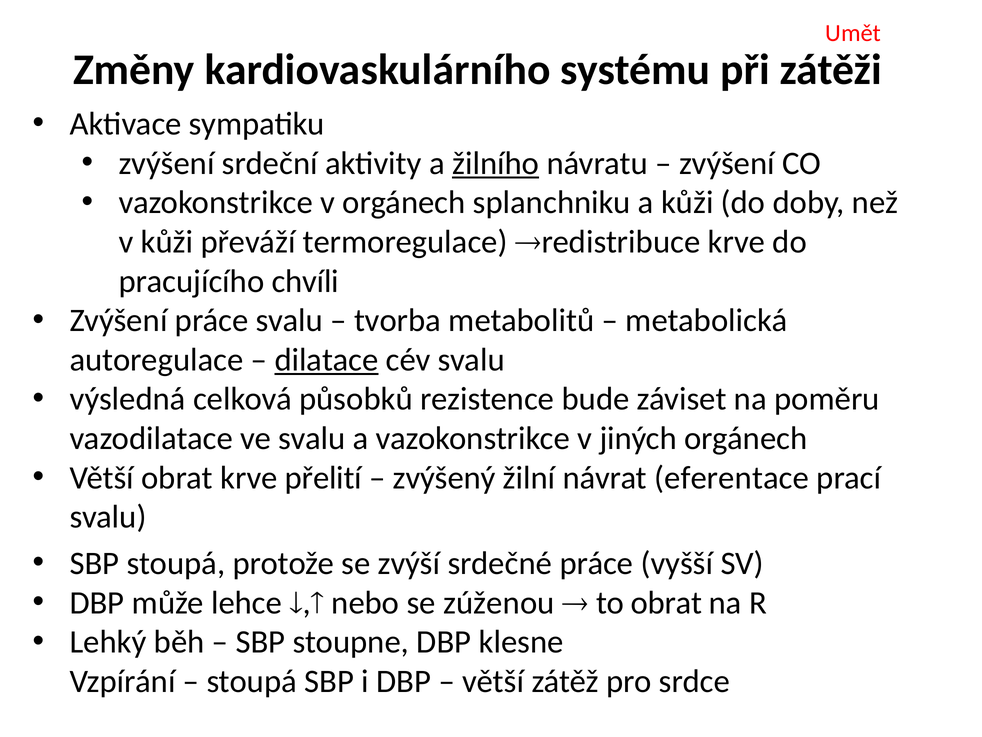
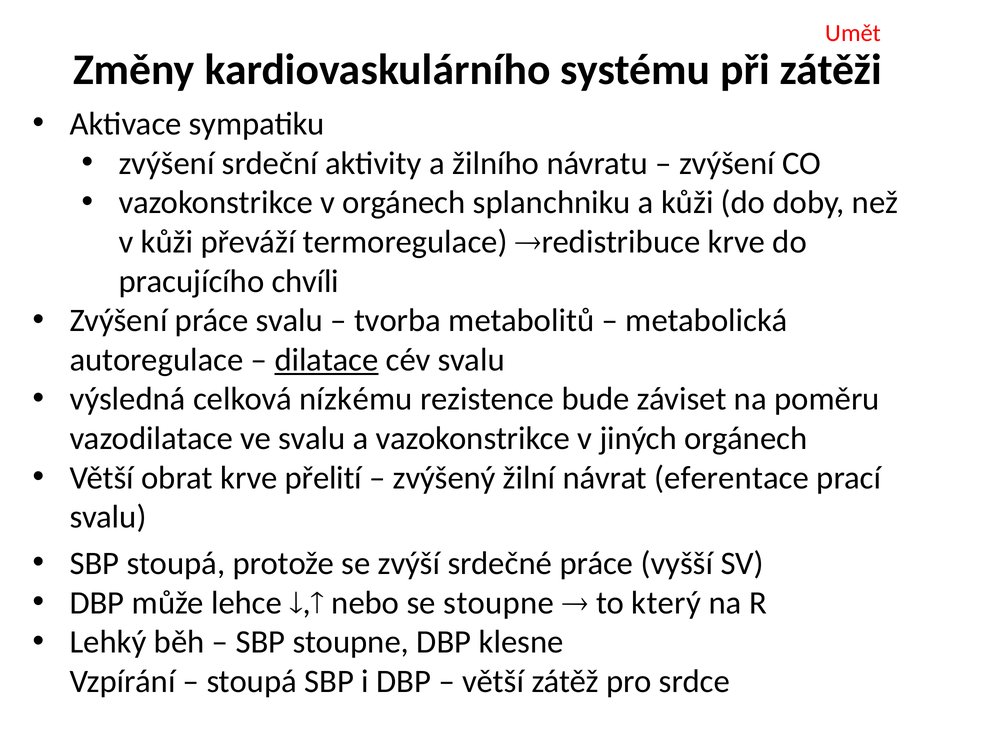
žilního underline: present -> none
působků: působků -> nízkému
se zúženou: zúženou -> stoupne
to obrat: obrat -> který
